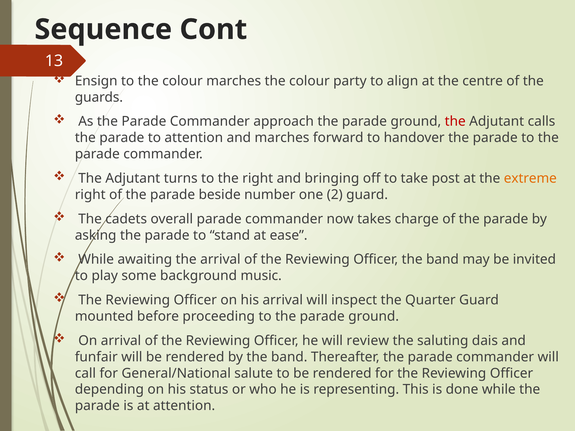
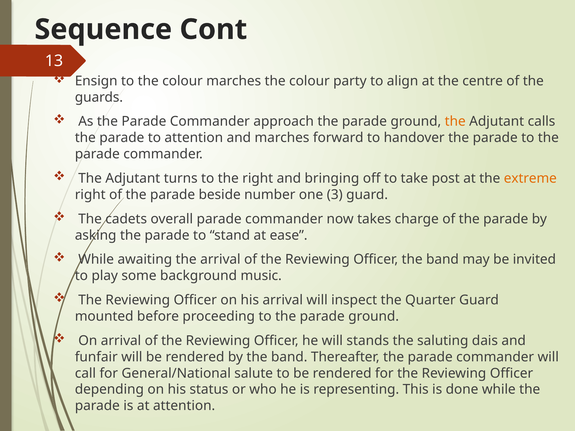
the at (455, 122) colour: red -> orange
2: 2 -> 3
review: review -> stands
